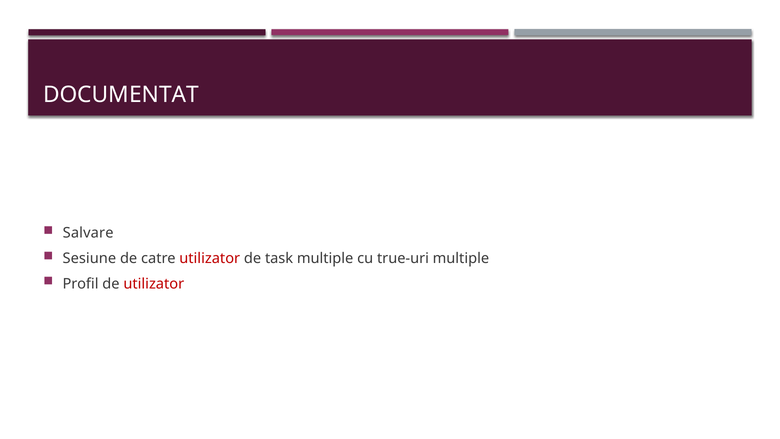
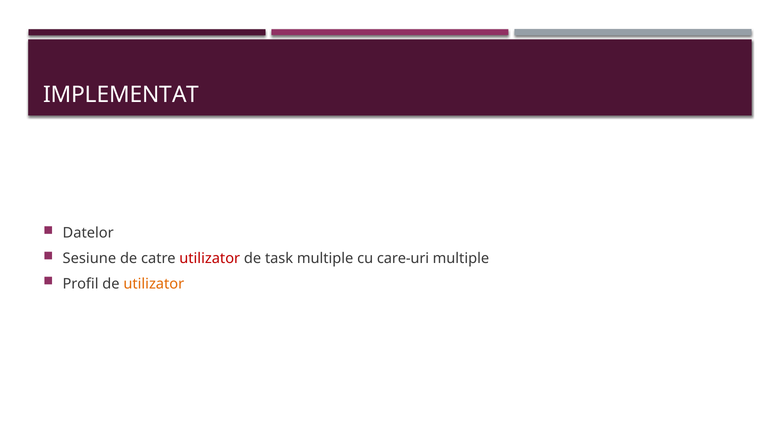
DOCUMENTAT: DOCUMENTAT -> IMPLEMENTAT
Salvare: Salvare -> Datelor
true-uri: true-uri -> care-uri
utilizator at (154, 284) colour: red -> orange
